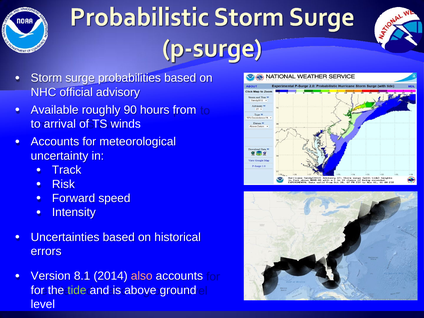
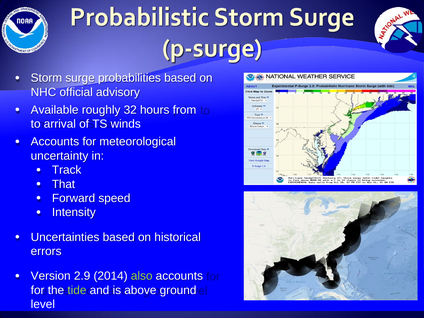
90: 90 -> 32
Risk: Risk -> That
8.1: 8.1 -> 2.9
also colour: pink -> light green
